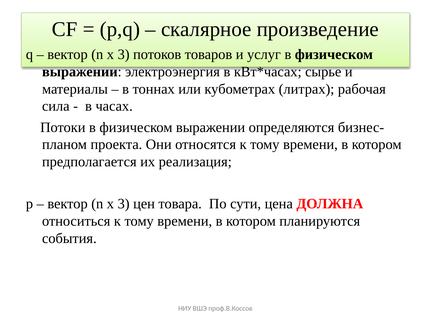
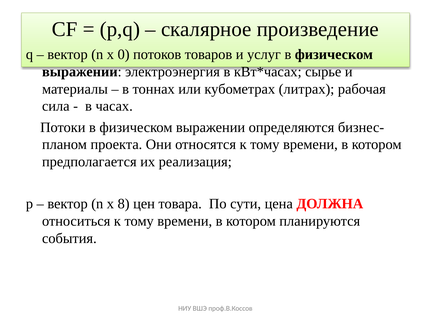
вектор n x 3: 3 -> 0
вектоp n x 3: 3 -> 8
